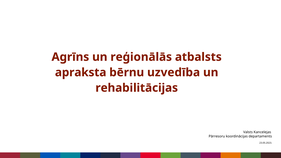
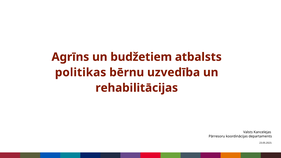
reģionālās: reģionālās -> budžetiem
apraksta: apraksta -> politikas
